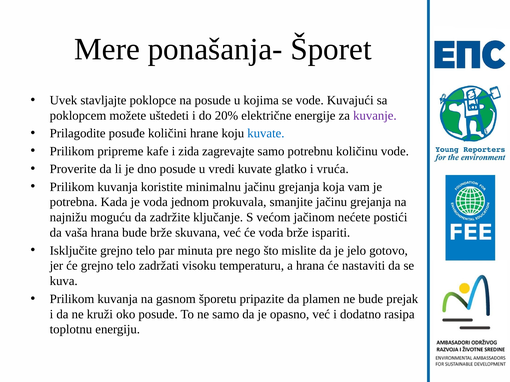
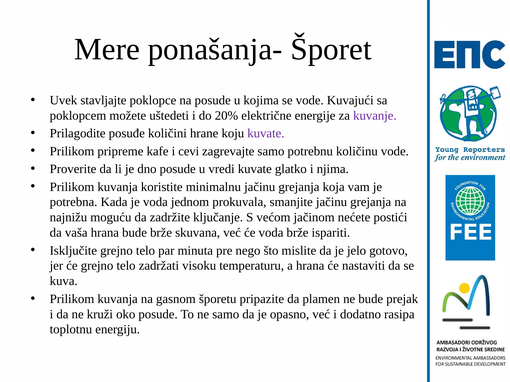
kuvate at (266, 133) colour: blue -> purple
zida: zida -> cevi
vruća: vruća -> njima
